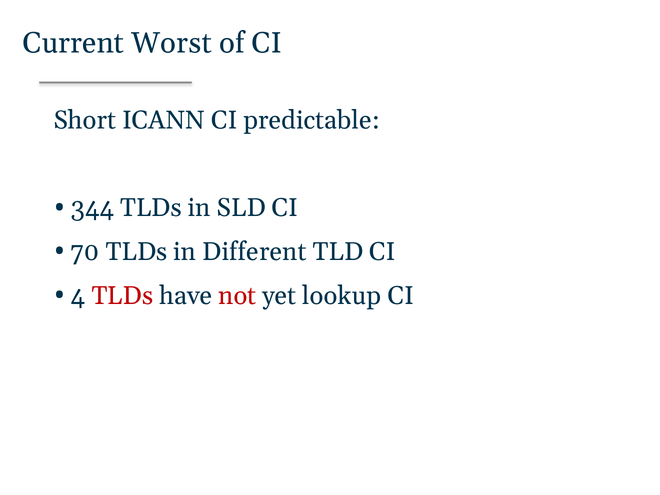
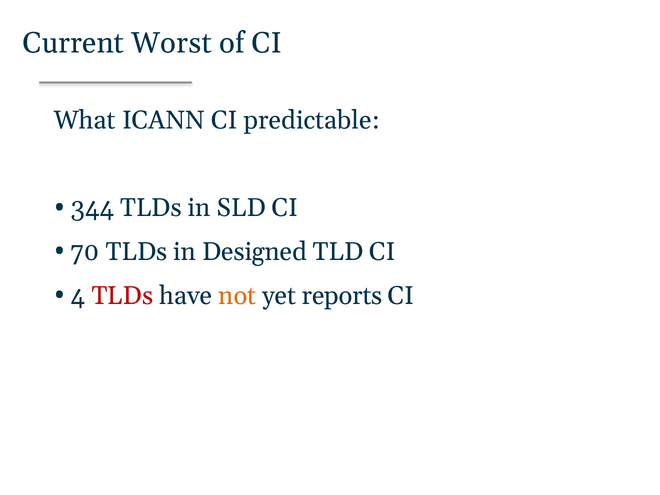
Short: Short -> What
Different: Different -> Designed
not colour: red -> orange
lookup: lookup -> reports
